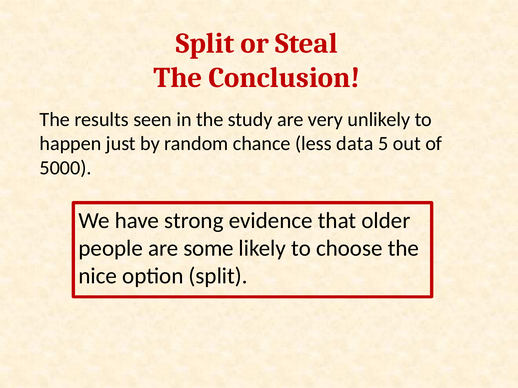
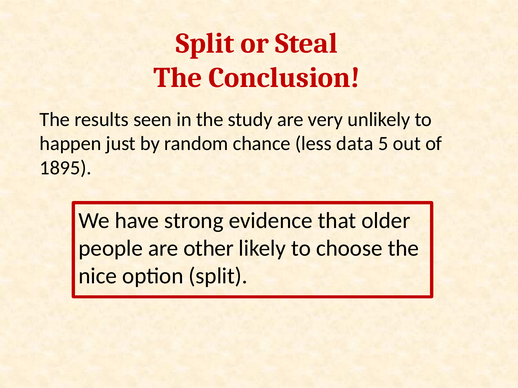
5000: 5000 -> 1895
some: some -> other
